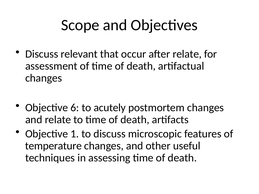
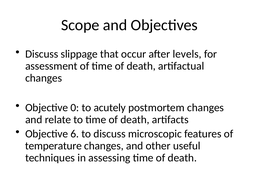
relevant: relevant -> slippage
after relate: relate -> levels
6: 6 -> 0
1: 1 -> 6
